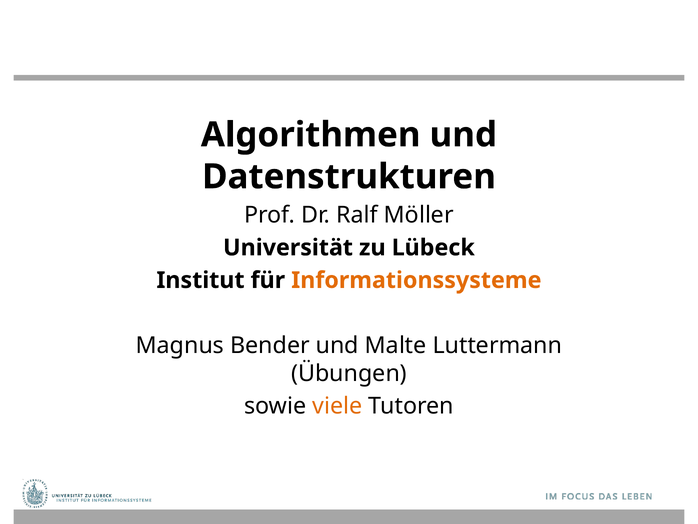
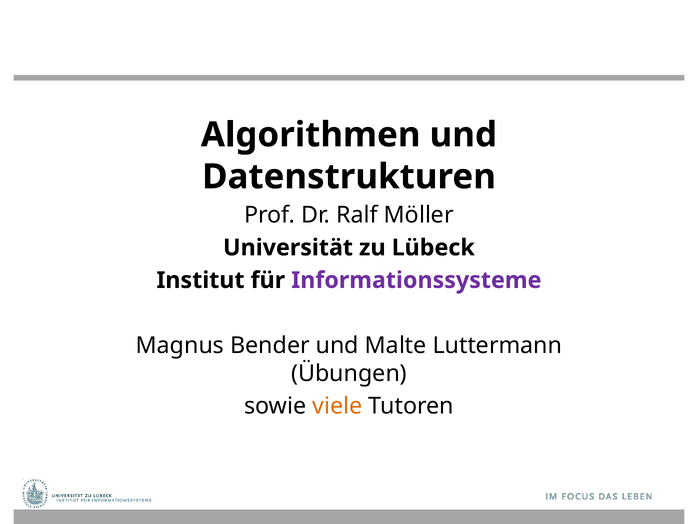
Informationssysteme colour: orange -> purple
